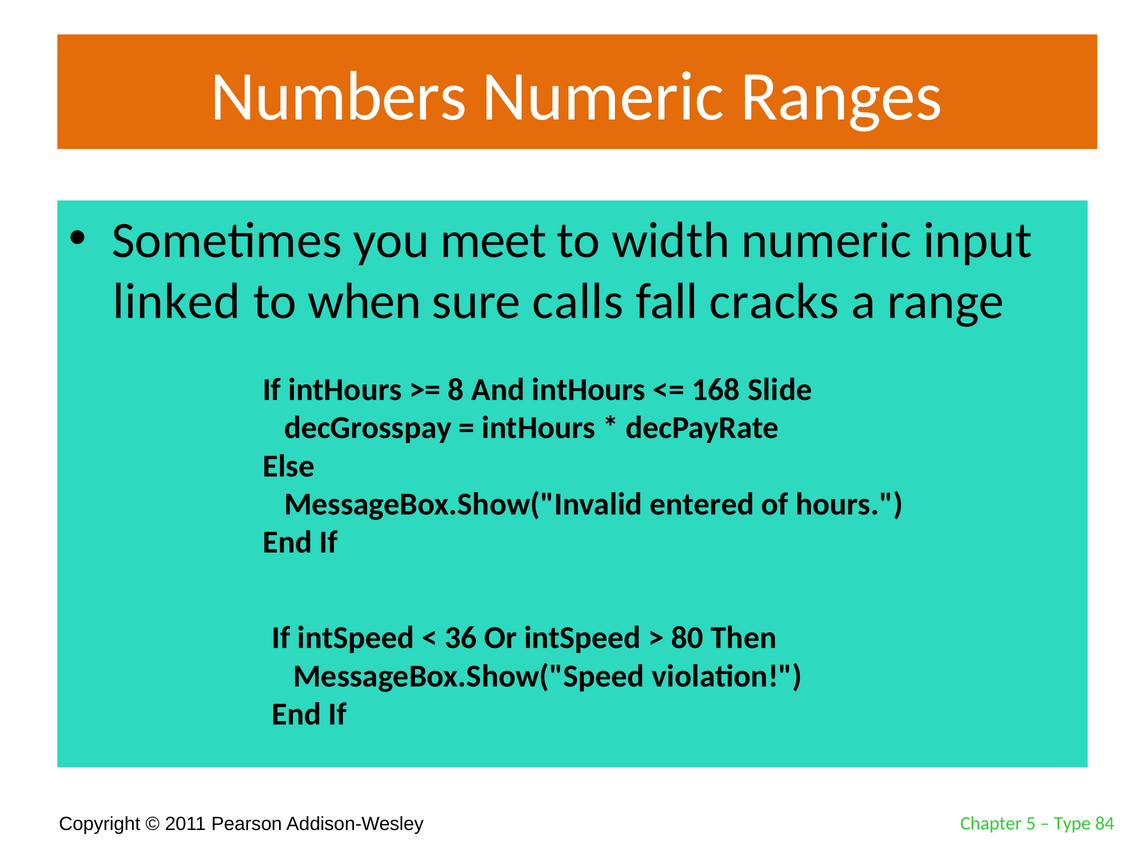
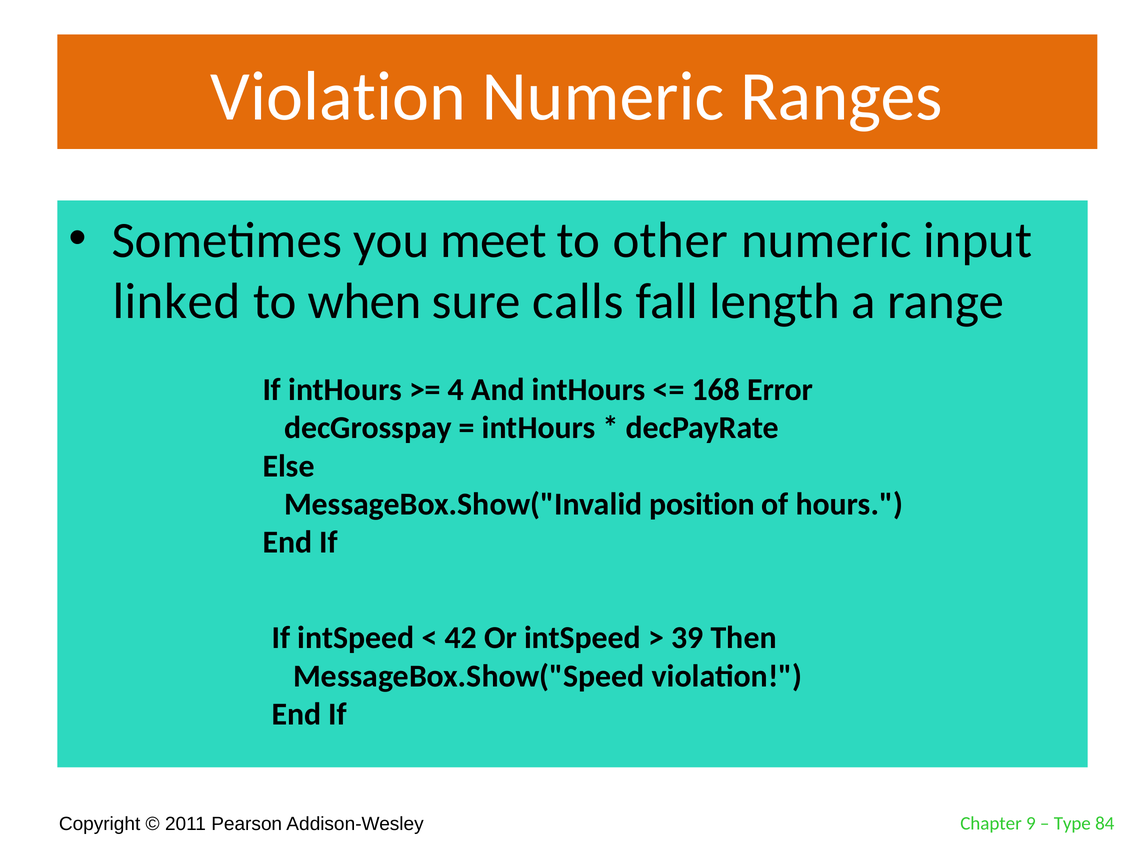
Numbers at (339, 97): Numbers -> Violation
width: width -> other
cracks: cracks -> length
8: 8 -> 4
Slide: Slide -> Error
entered: entered -> position
36: 36 -> 42
80: 80 -> 39
5: 5 -> 9
